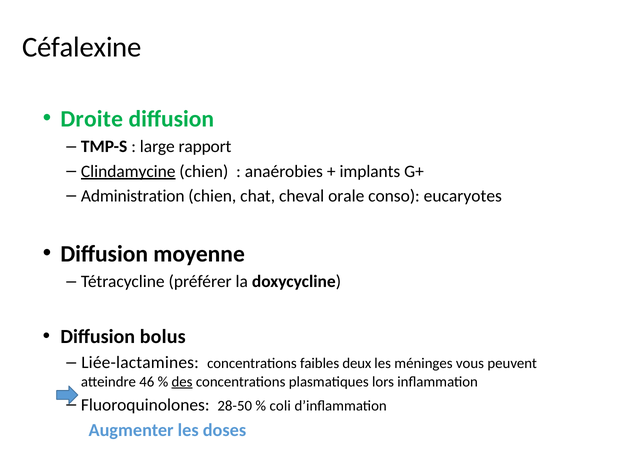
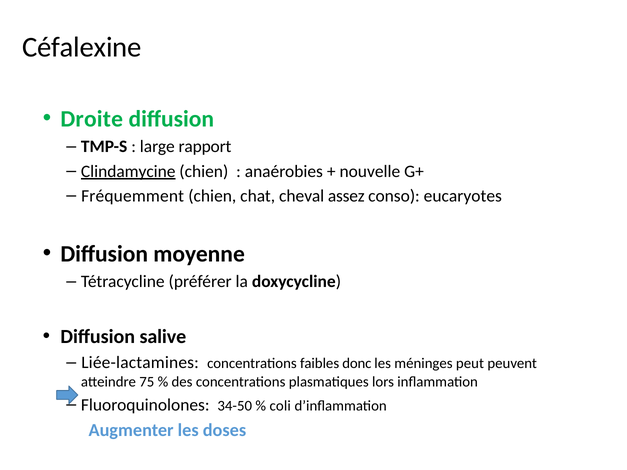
implants: implants -> nouvelle
Administration: Administration -> Fréquemment
orale: orale -> assez
bolus: bolus -> salive
deux: deux -> donc
vous: vous -> peut
46: 46 -> 75
des underline: present -> none
28-50: 28-50 -> 34-50
